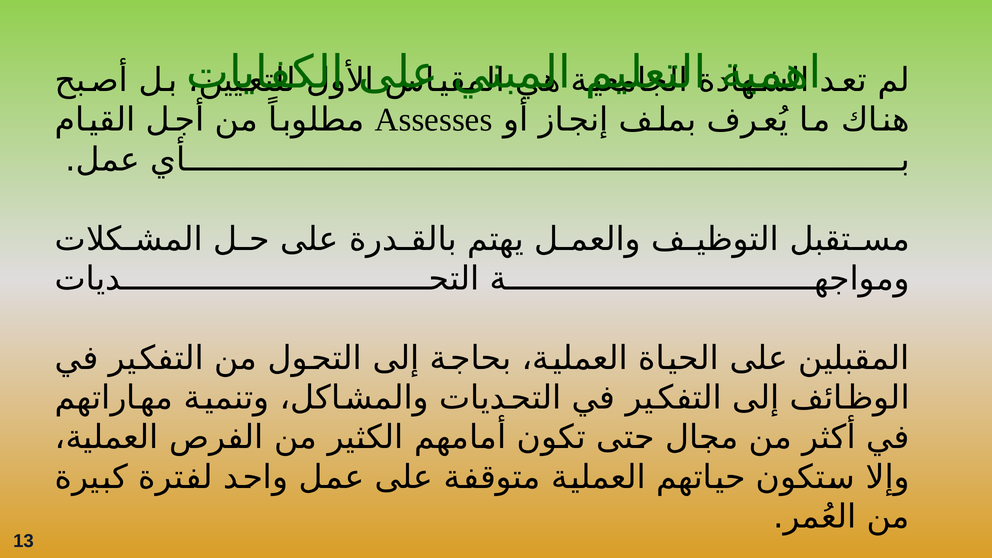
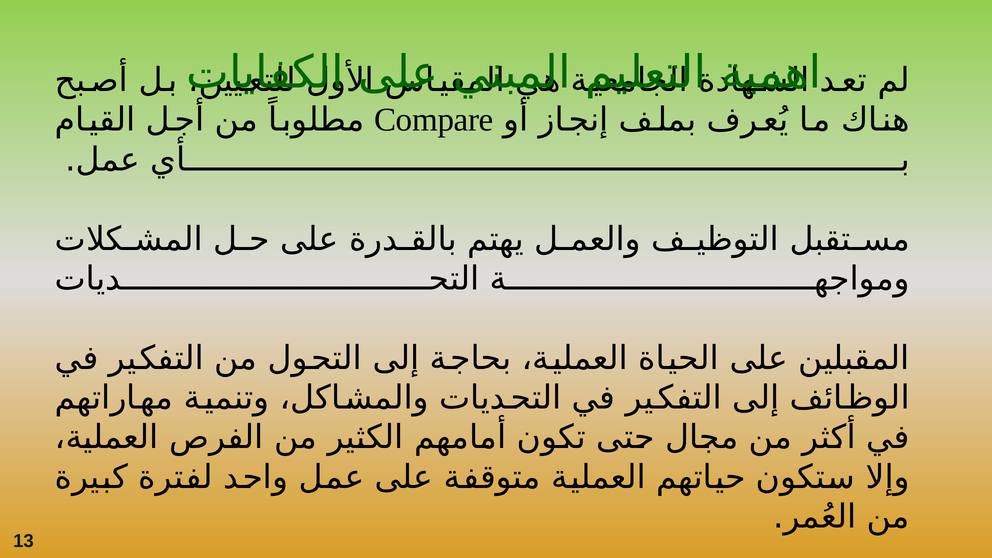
Assesses: Assesses -> Compare
